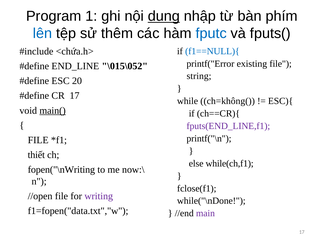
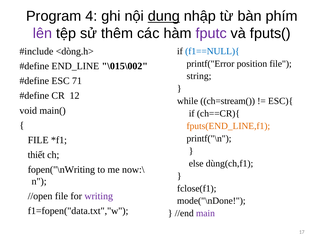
1: 1 -> 4
lên colour: blue -> purple
fputc colour: blue -> purple
<chứa.h>: <chứa.h> -> <dòng.h>
existing: existing -> position
\015\052: \015\052 -> \015\002
20: 20 -> 71
CR 17: 17 -> 12
ch=không(: ch=không( -> ch=stream(
main( underline: present -> none
fputs(END_LINE,f1 colour: purple -> orange
while(ch,f1: while(ch,f1 -> dùng(ch,f1
while("\nDone: while("\nDone -> mode("\nDone
